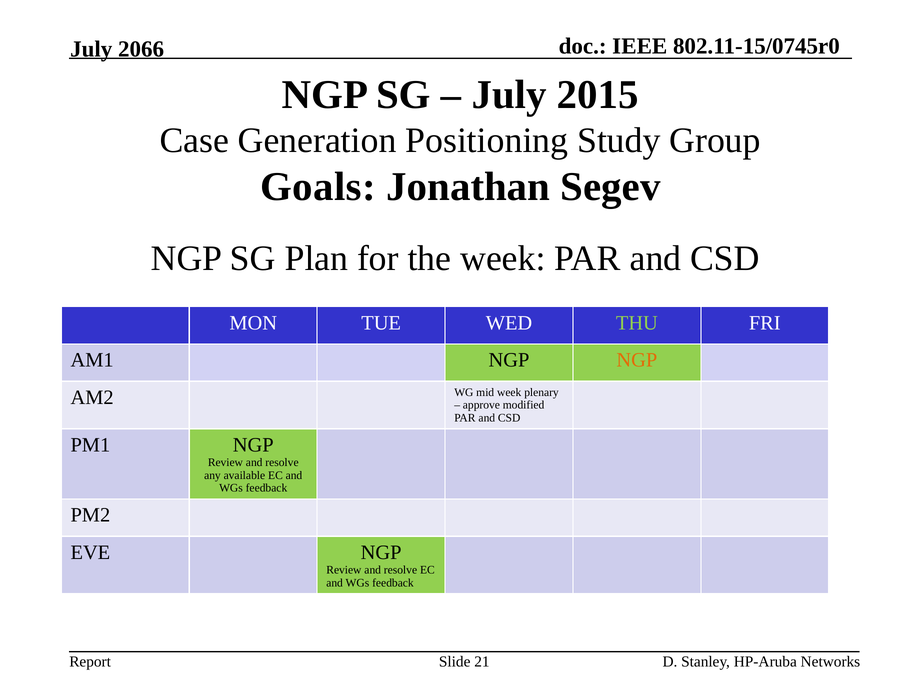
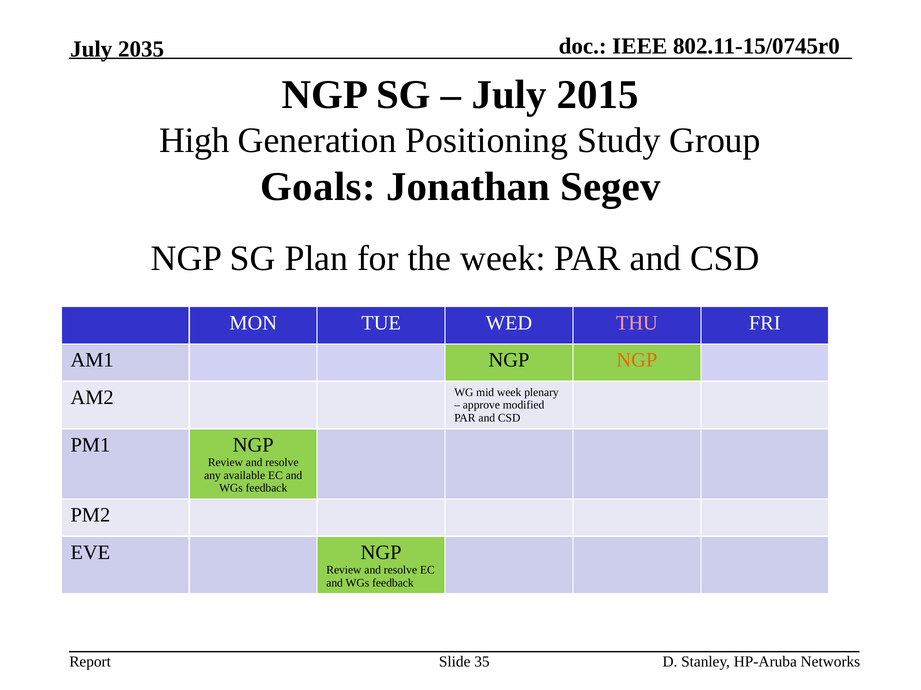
2066: 2066 -> 2035
Case: Case -> High
THU colour: light green -> pink
21: 21 -> 35
